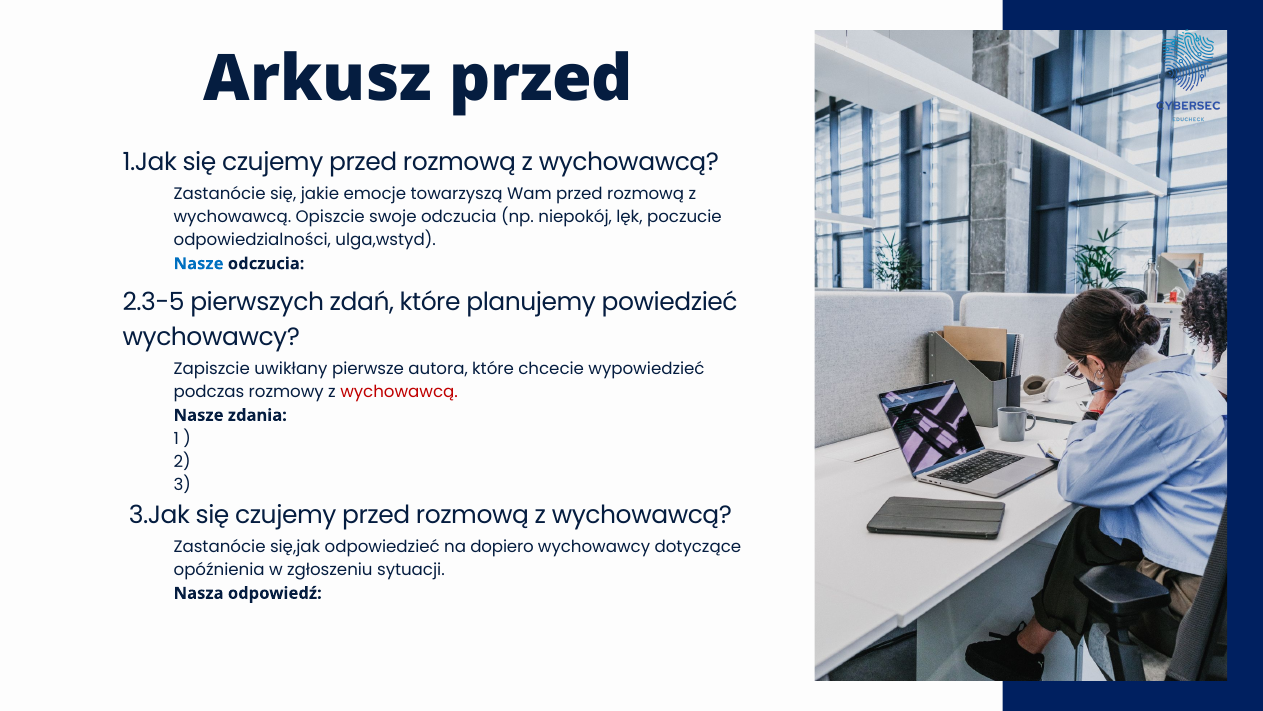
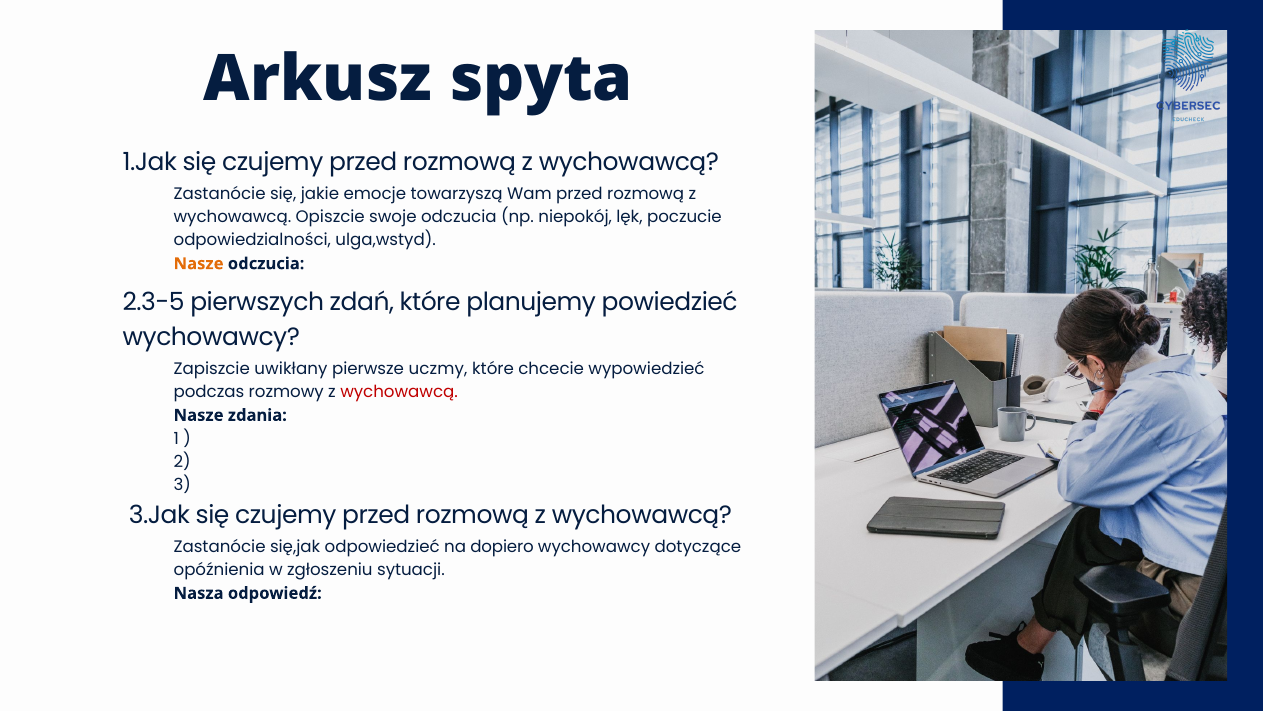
Arkusz przed: przed -> spyta
Nasze at (199, 263) colour: blue -> orange
autora: autora -> uczmy
